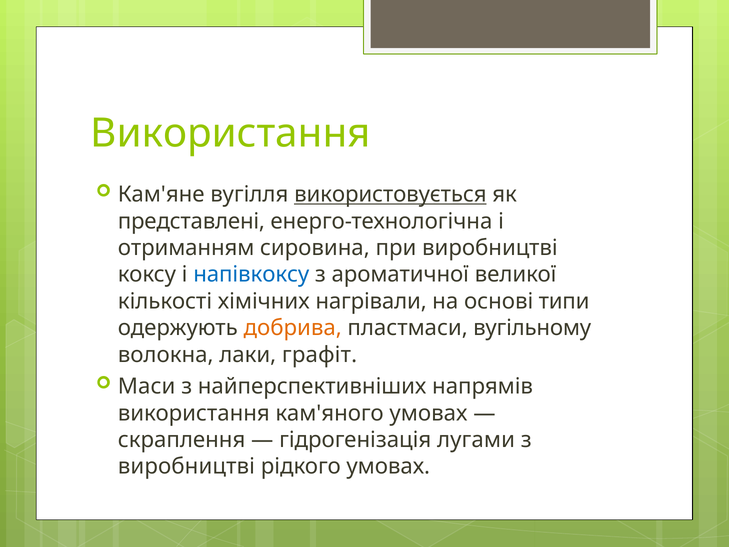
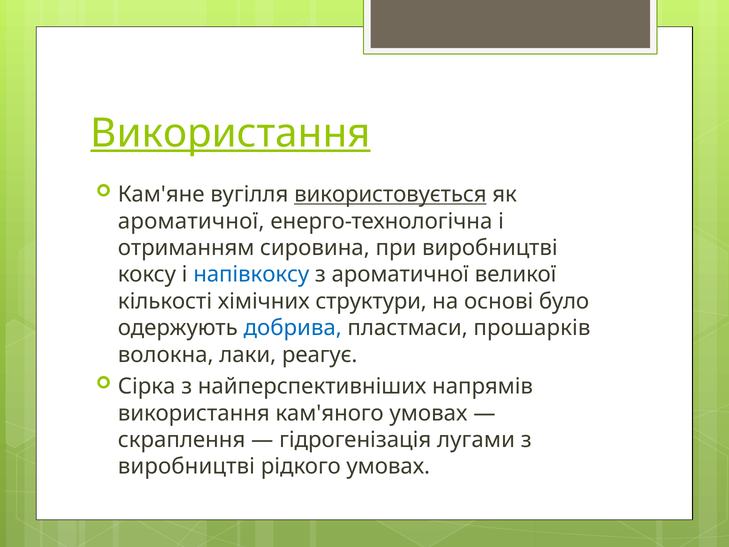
Використання at (231, 133) underline: none -> present
представлені at (191, 221): представлені -> ароматичної
нагрівали: нагрівали -> структури
типи: типи -> було
добрива colour: orange -> blue
вугільному: вугільному -> прошарків
графіт: графіт -> реагує
Маси: Маси -> Сірка
